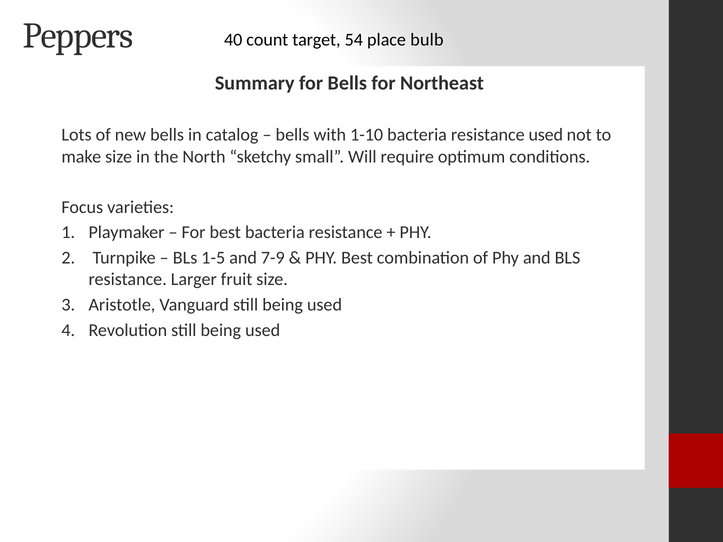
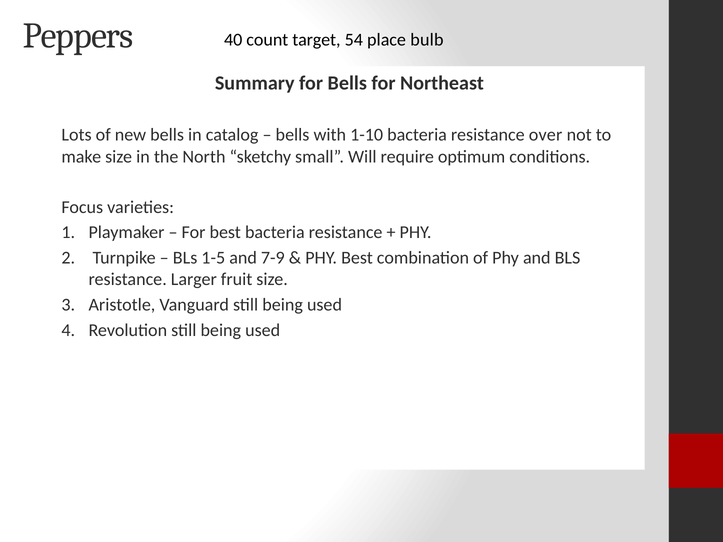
resistance used: used -> over
